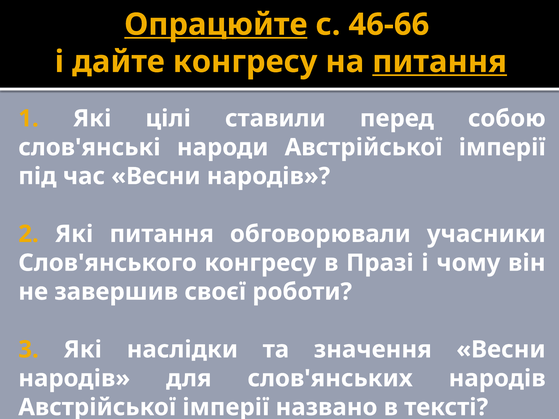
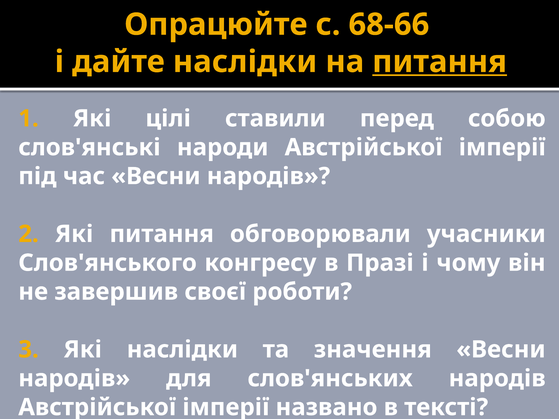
Опрацюйте underline: present -> none
46-66: 46-66 -> 68-66
дайте конгресу: конгресу -> наслідки
